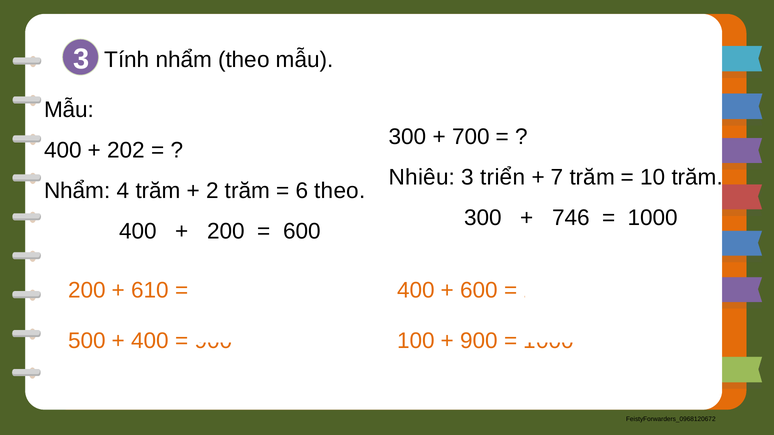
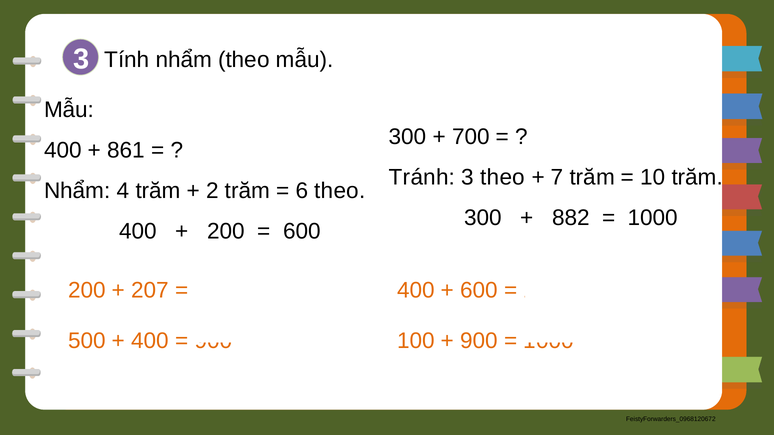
202: 202 -> 861
Nhiêu: Nhiêu -> Tránh
3 triển: triển -> theo
746: 746 -> 882
610: 610 -> 207
